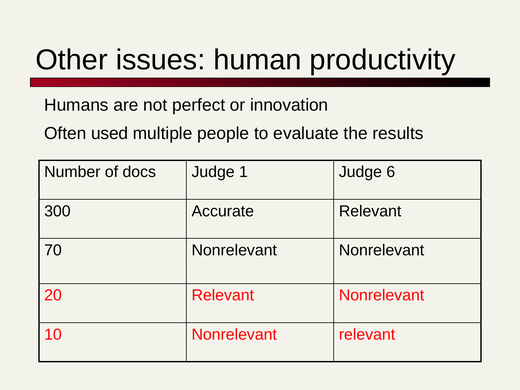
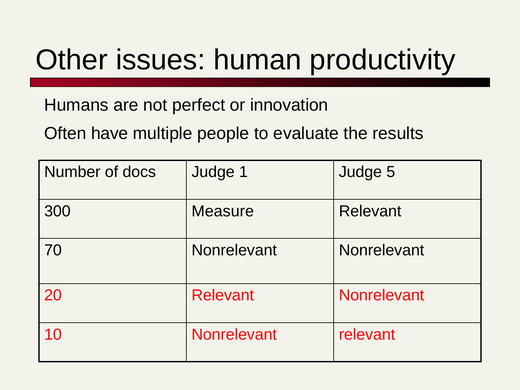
used: used -> have
6: 6 -> 5
Accurate: Accurate -> Measure
